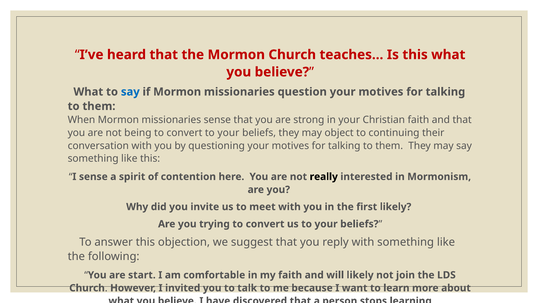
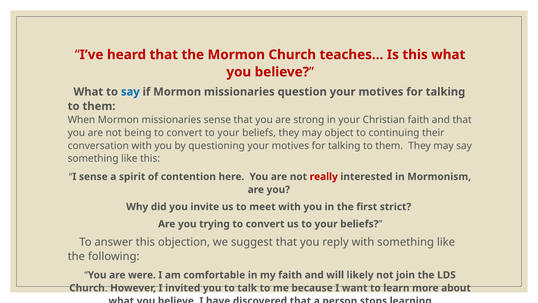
really colour: black -> red
first likely: likely -> strict
start: start -> were
